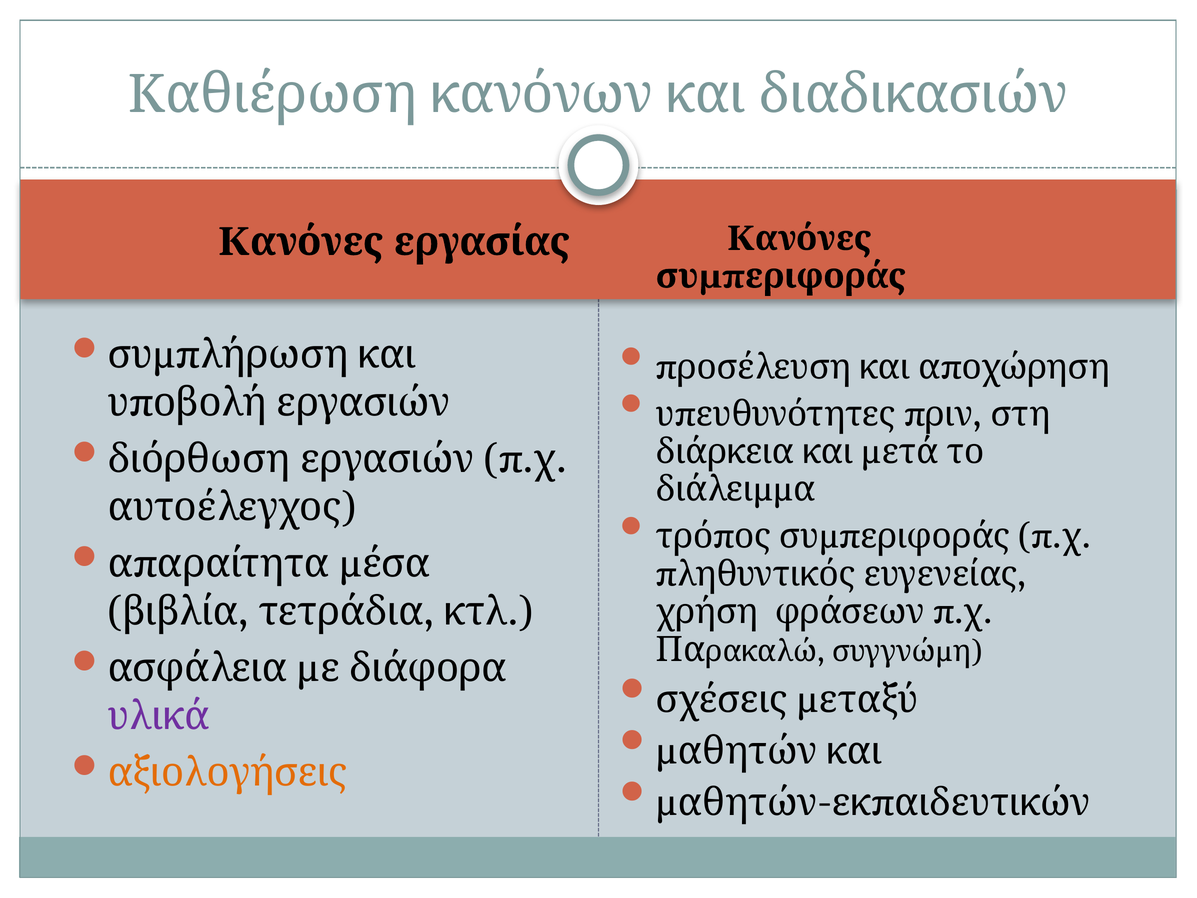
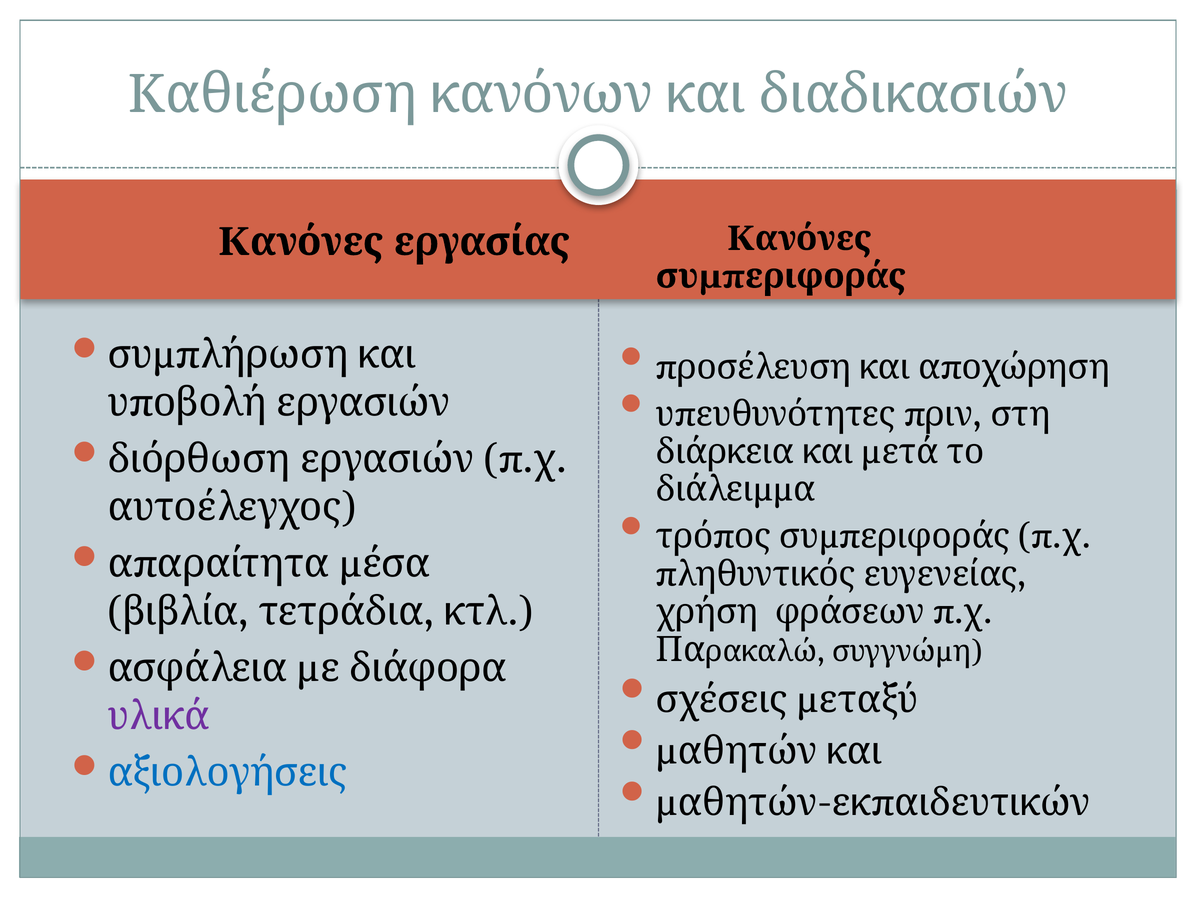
αξιολογήσεις colour: orange -> blue
